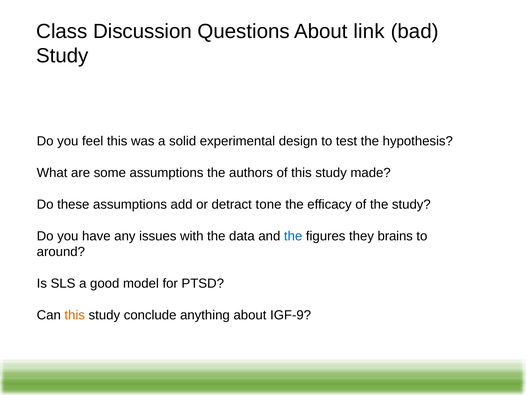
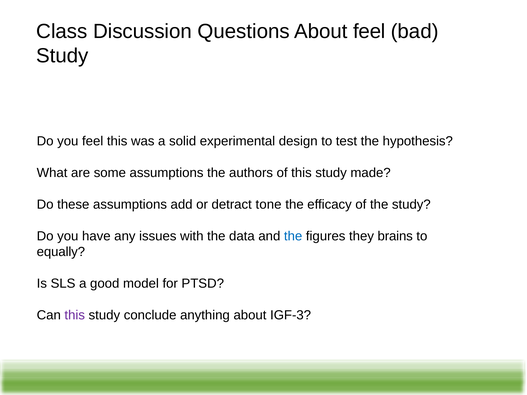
About link: link -> feel
around: around -> equally
this at (75, 315) colour: orange -> purple
IGF-9: IGF-9 -> IGF-3
